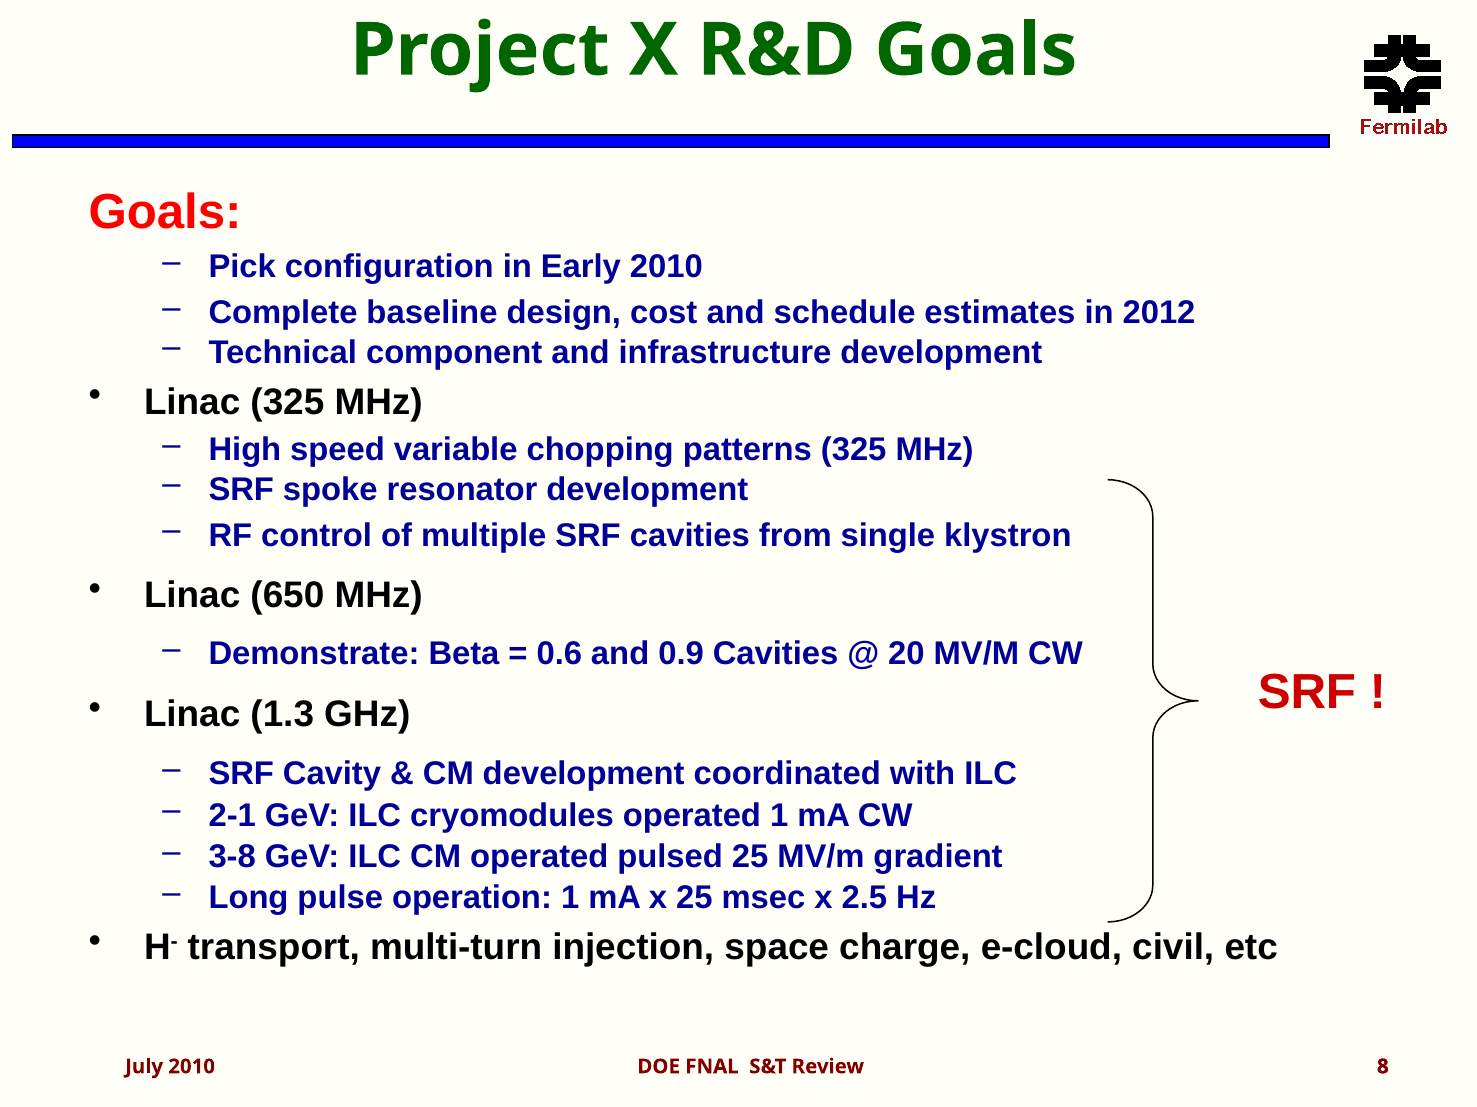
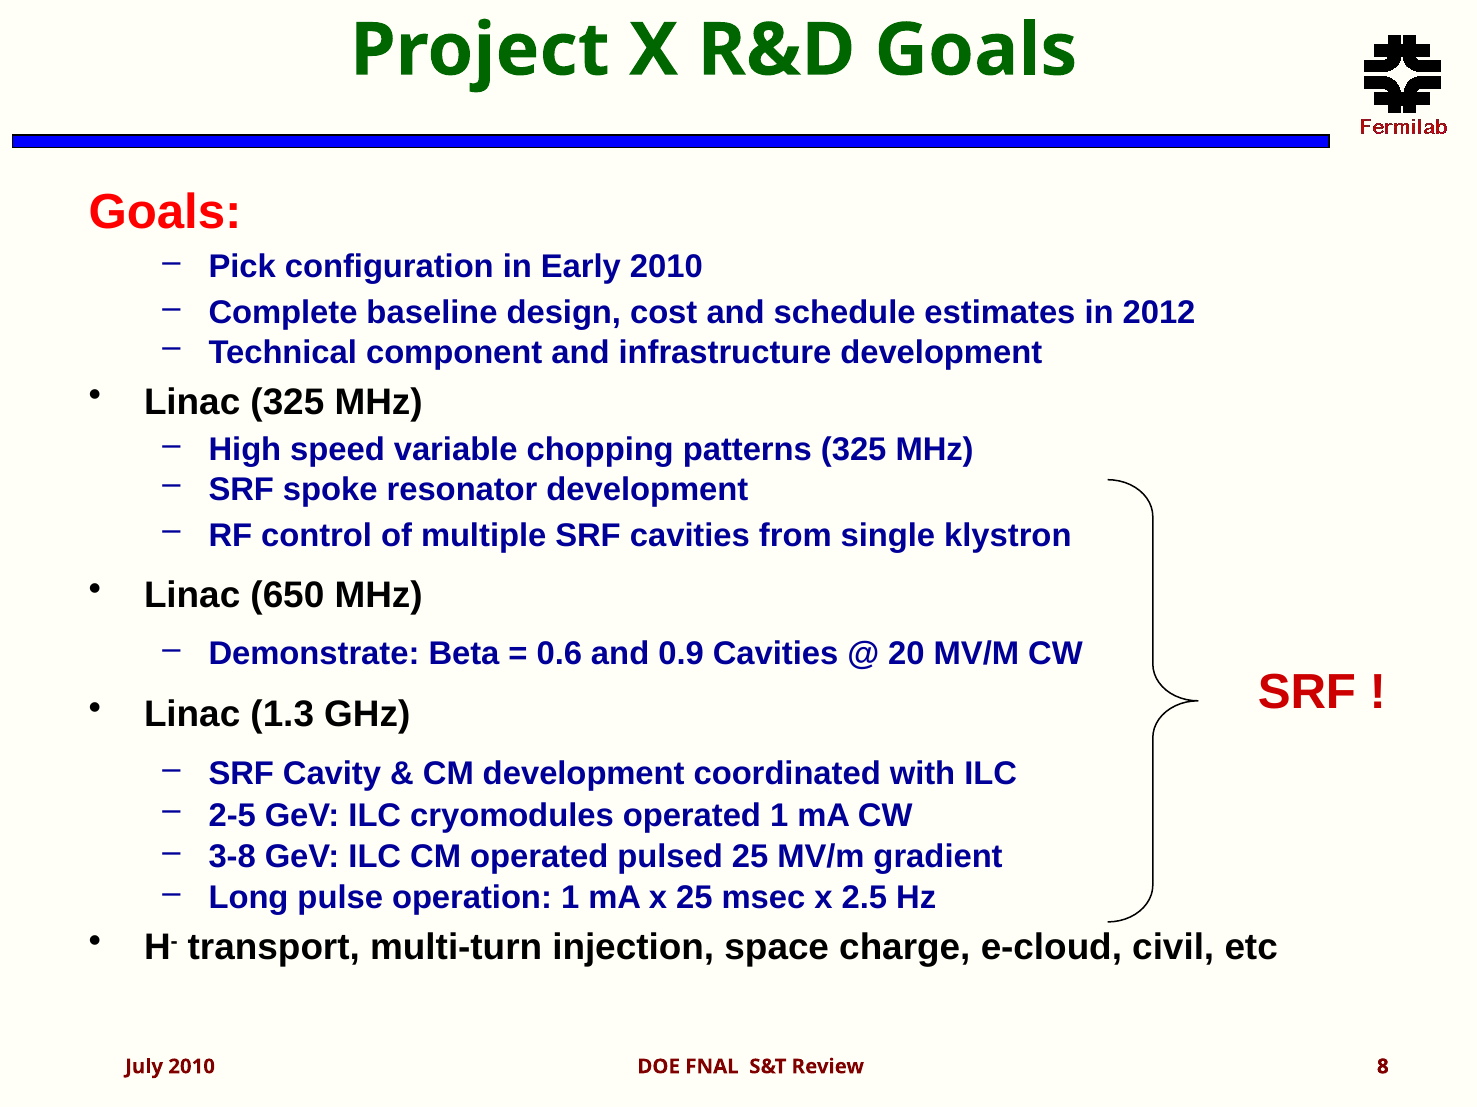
2-1: 2-1 -> 2-5
